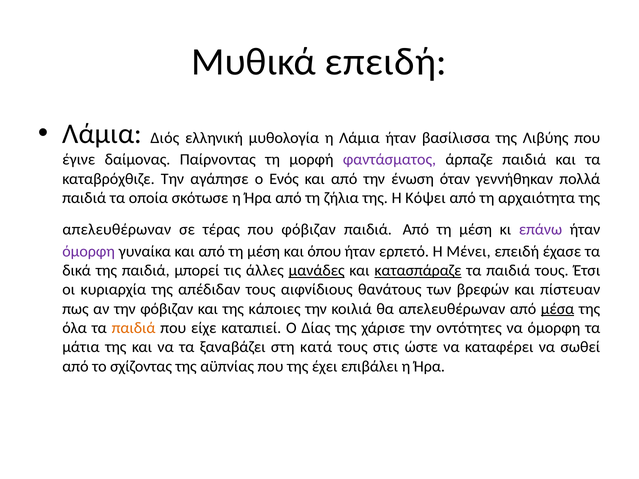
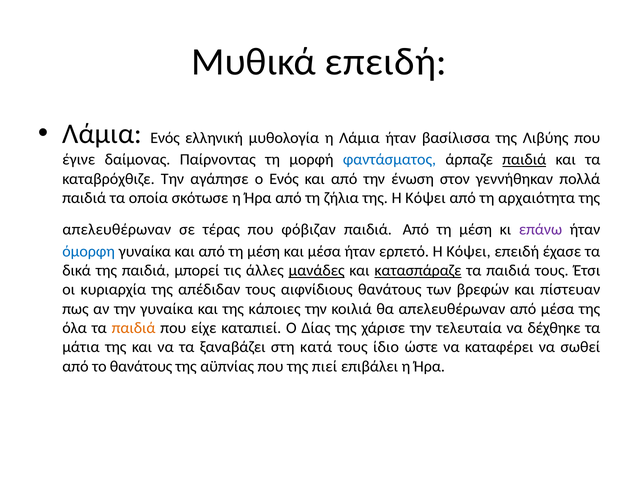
Λάμια Διός: Διός -> Ενός
φαντάσματος colour: purple -> blue
παιδιά at (524, 160) underline: none -> present
όταν: όταν -> στον
όμορφη at (89, 251) colour: purple -> blue
και όπου: όπου -> μέσα
ερπετό Η Μένει: Μένει -> Κόψει
την φόβιζαν: φόβιζαν -> γυναίκα
μέσα at (558, 309) underline: present -> none
οντότητες: οντότητες -> τελευταία
να όμορφη: όμορφη -> δέχθηκε
στις: στις -> ίδιο
το σχίζοντας: σχίζοντας -> θανάτους
έχει: έχει -> πιεί
